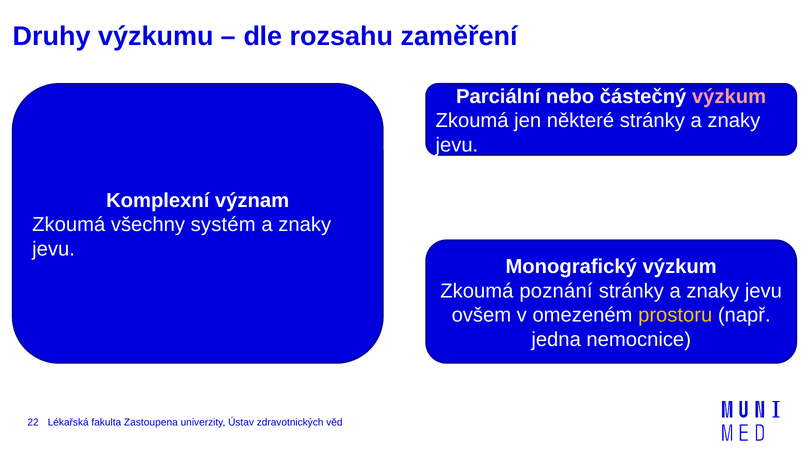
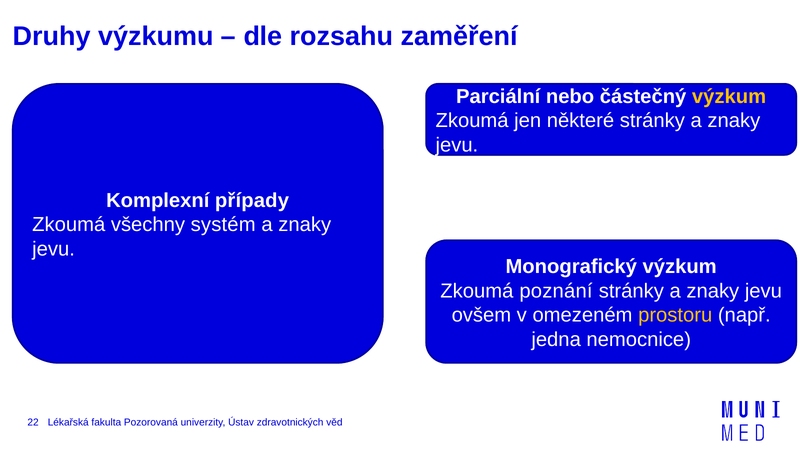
výzkum at (729, 97) colour: pink -> yellow
význam: význam -> případy
Zastoupena: Zastoupena -> Pozorovaná
